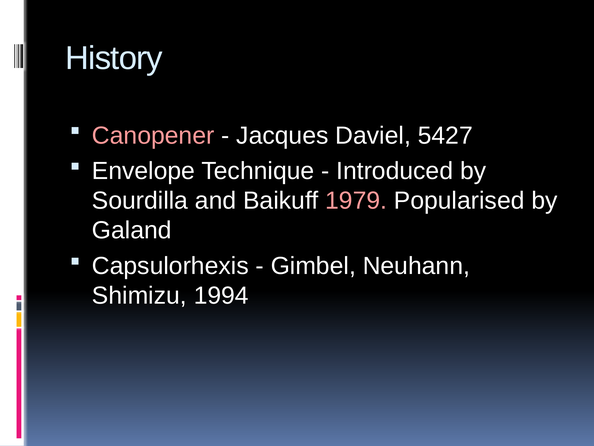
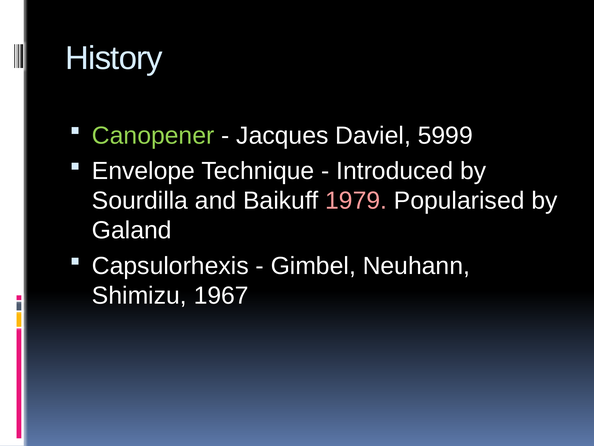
Canopener colour: pink -> light green
5427: 5427 -> 5999
1994: 1994 -> 1967
